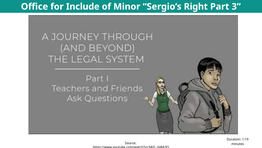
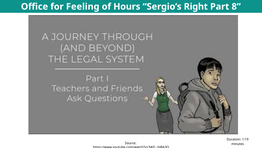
Include: Include -> Feeling
Minor: Minor -> Hours
3: 3 -> 8
